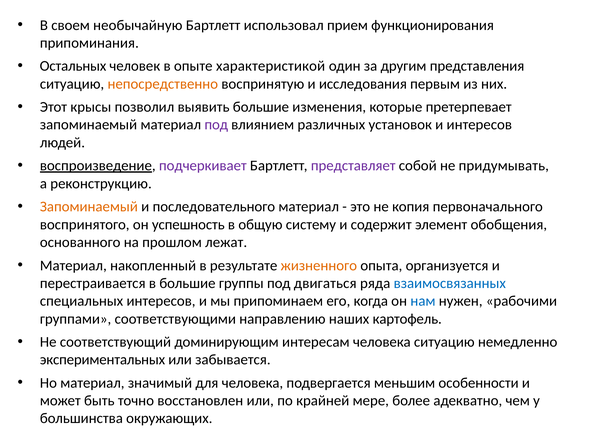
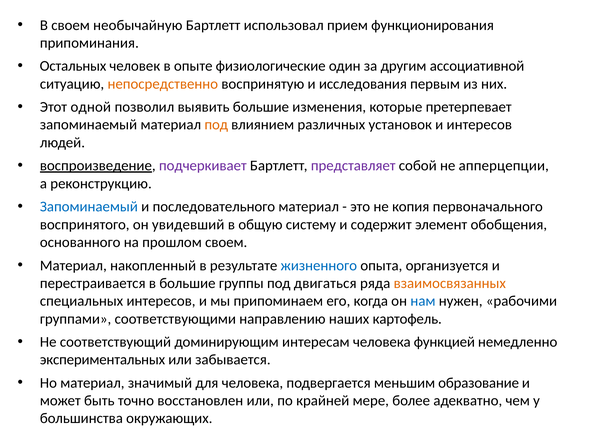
характеристикой: характеристикой -> физиологические
представления: представления -> ассоциативной
крысы: крысы -> одной
под at (216, 125) colour: purple -> orange
придумывать: придумывать -> апперцепции
Запоминаемый at (89, 207) colour: orange -> blue
успешность: успешность -> увидевший
прошлом лежат: лежат -> своем
жизненного colour: orange -> blue
взаимосвязанных colour: blue -> orange
человека ситуацию: ситуацию -> функцией
особенности: особенности -> образование
